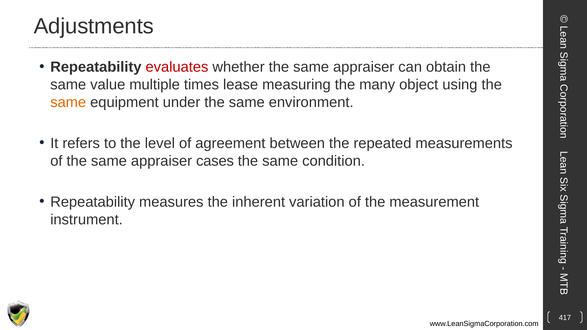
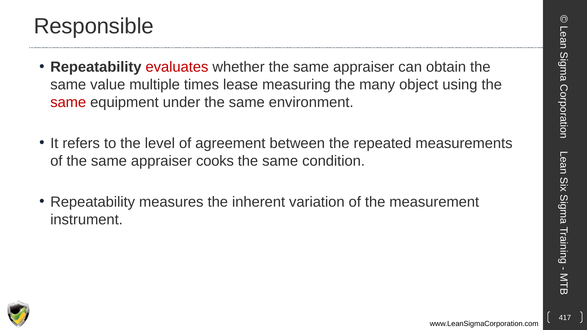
Adjustments: Adjustments -> Responsible
same at (68, 102) colour: orange -> red
cases: cases -> cooks
